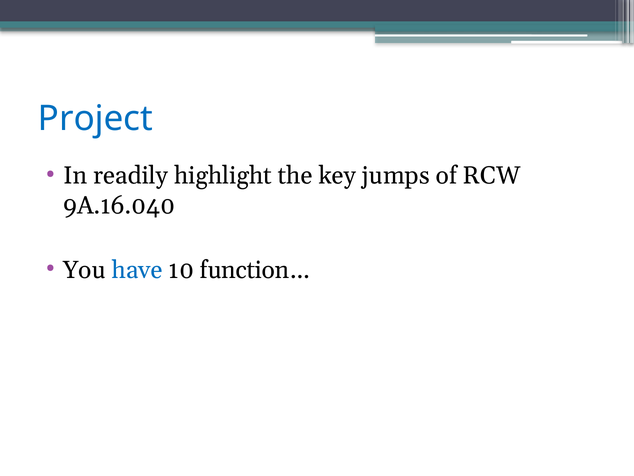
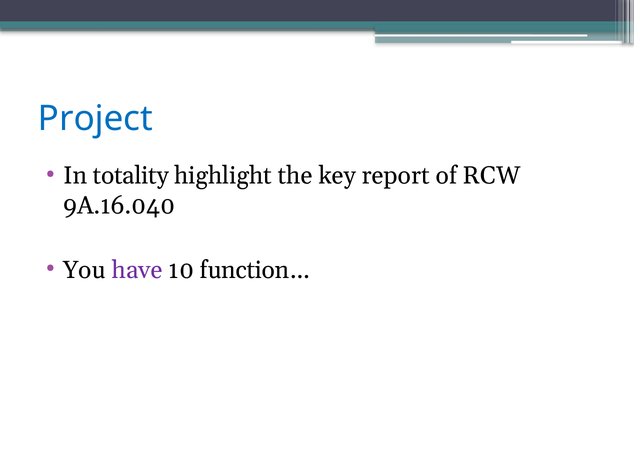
readily: readily -> totality
jumps: jumps -> report
have colour: blue -> purple
